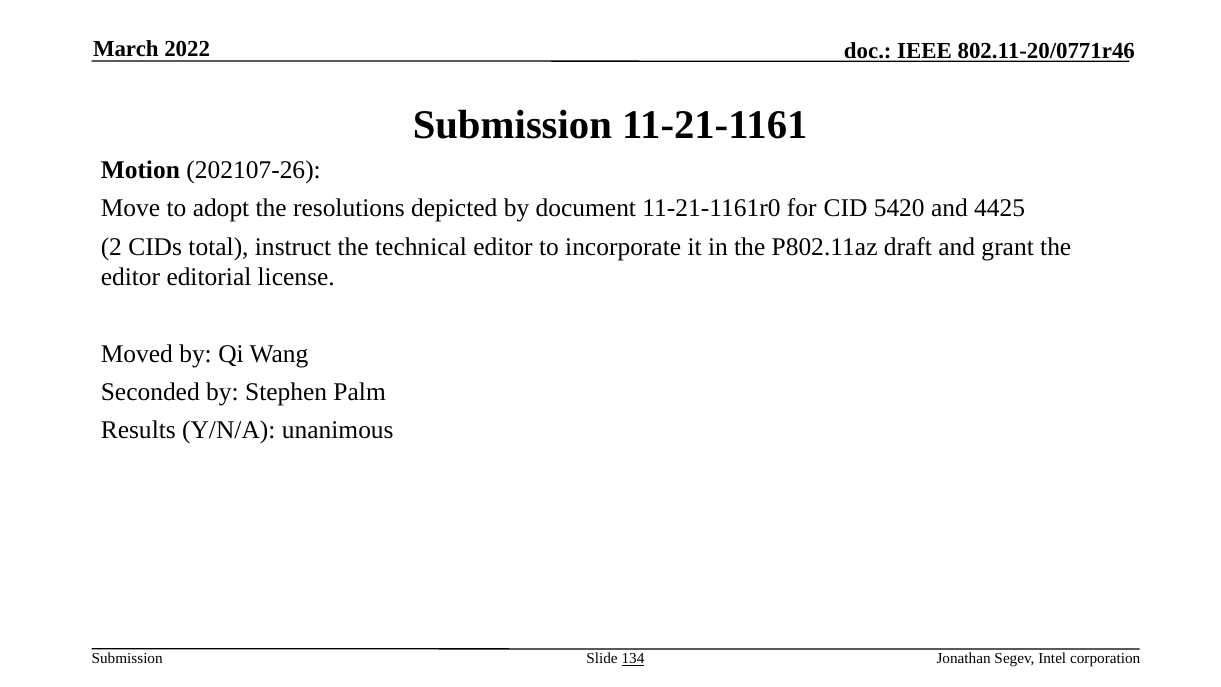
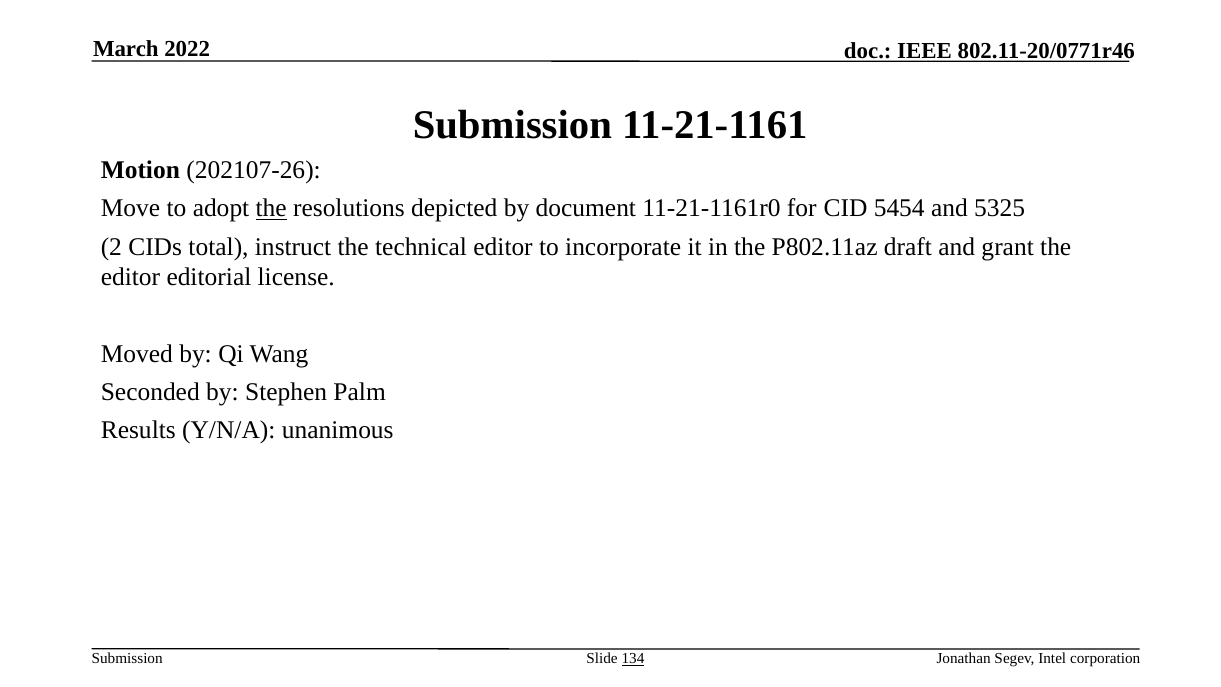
the at (271, 209) underline: none -> present
5420: 5420 -> 5454
4425: 4425 -> 5325
